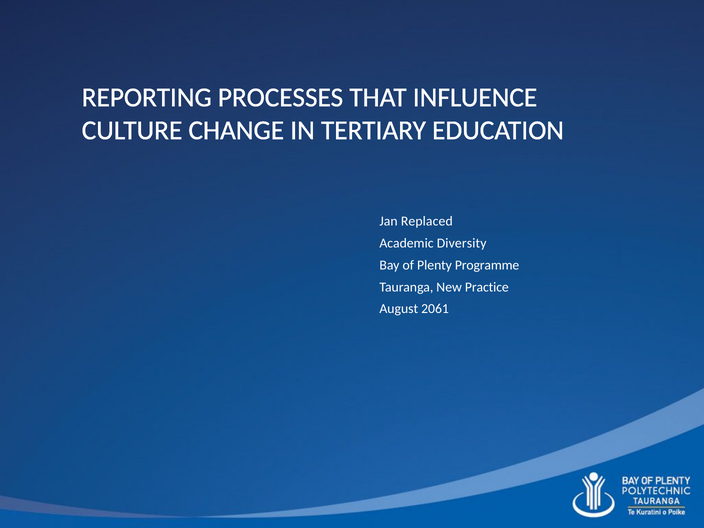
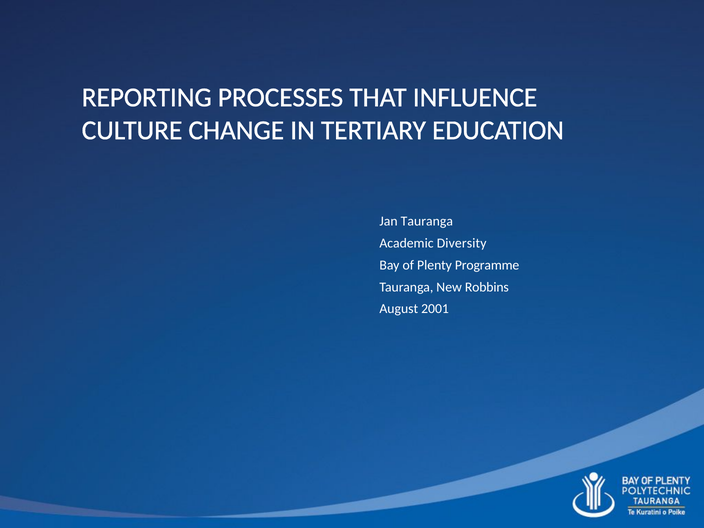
Jan Replaced: Replaced -> Tauranga
Practice: Practice -> Robbins
2061: 2061 -> 2001
